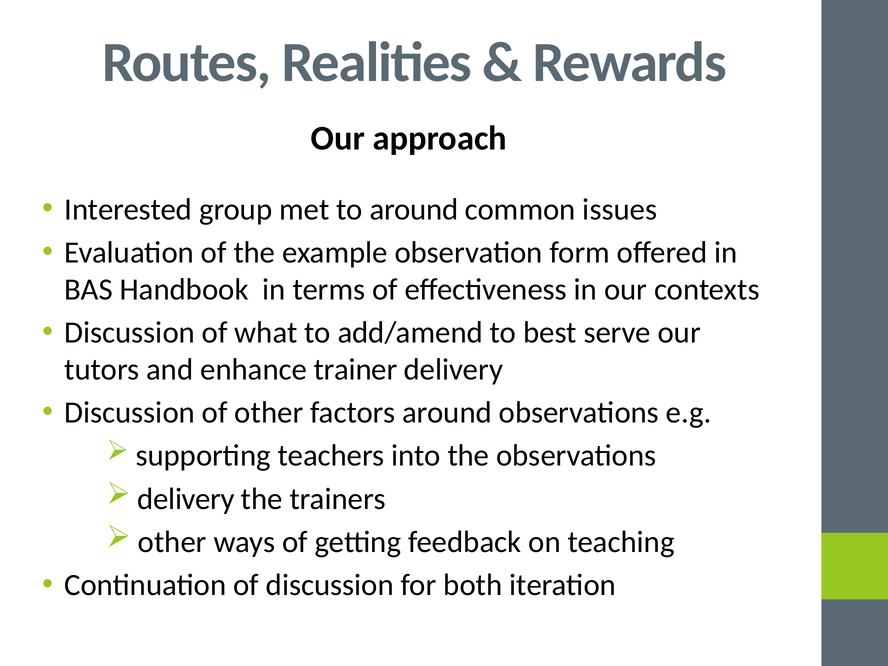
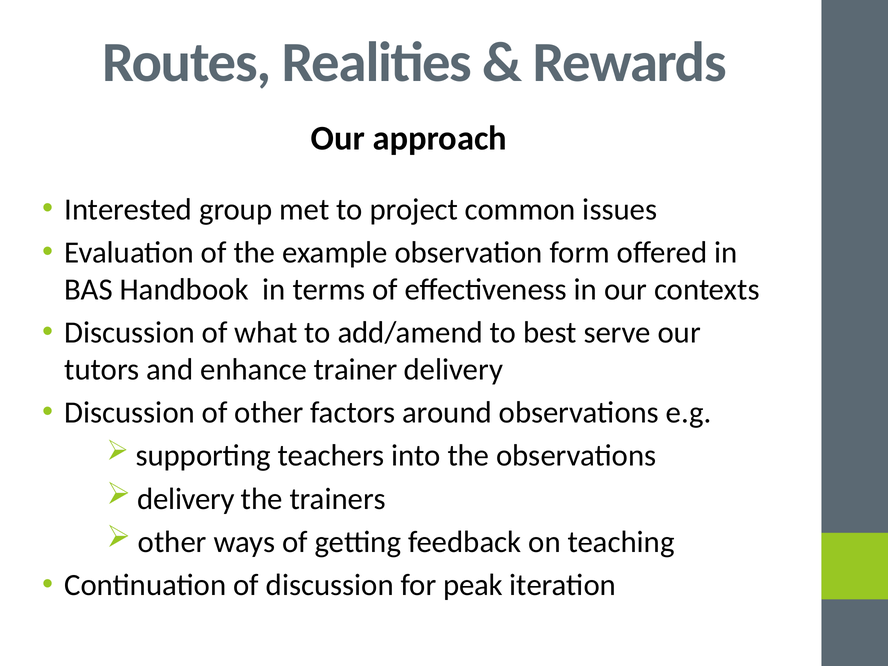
to around: around -> project
both: both -> peak
